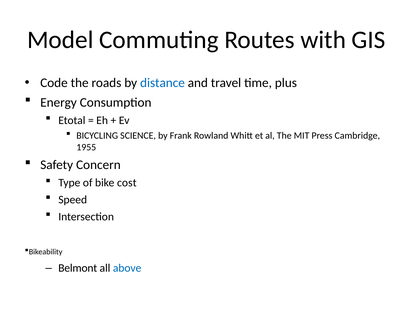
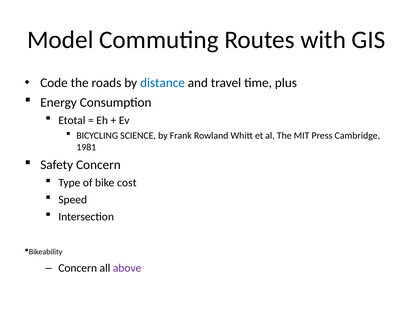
1955: 1955 -> 1981
Belmont at (78, 269): Belmont -> Concern
above colour: blue -> purple
